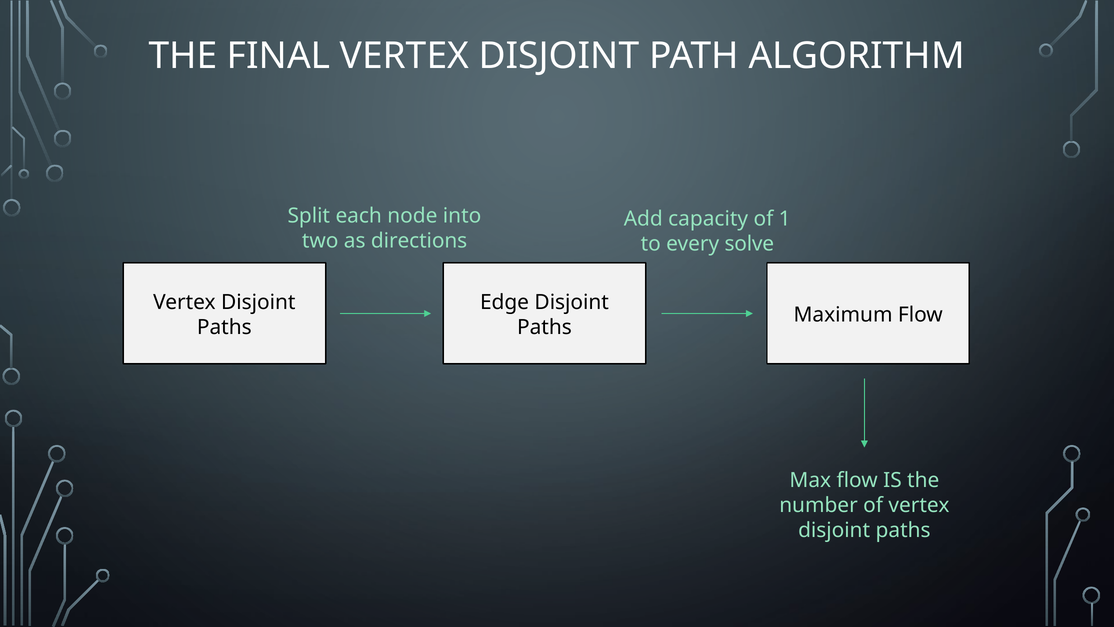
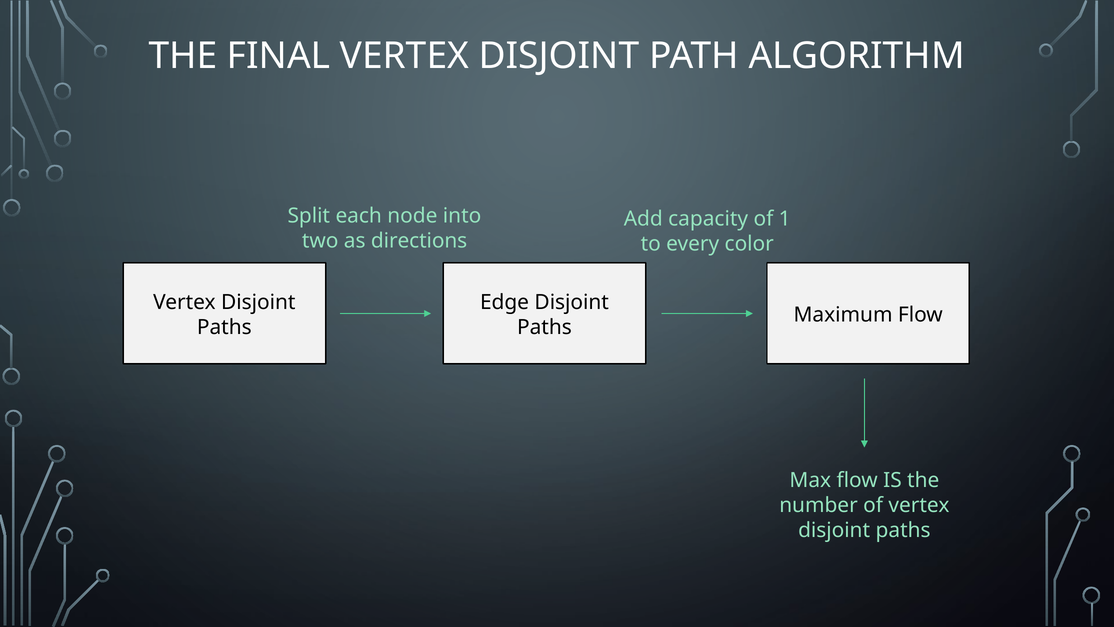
solve: solve -> color
